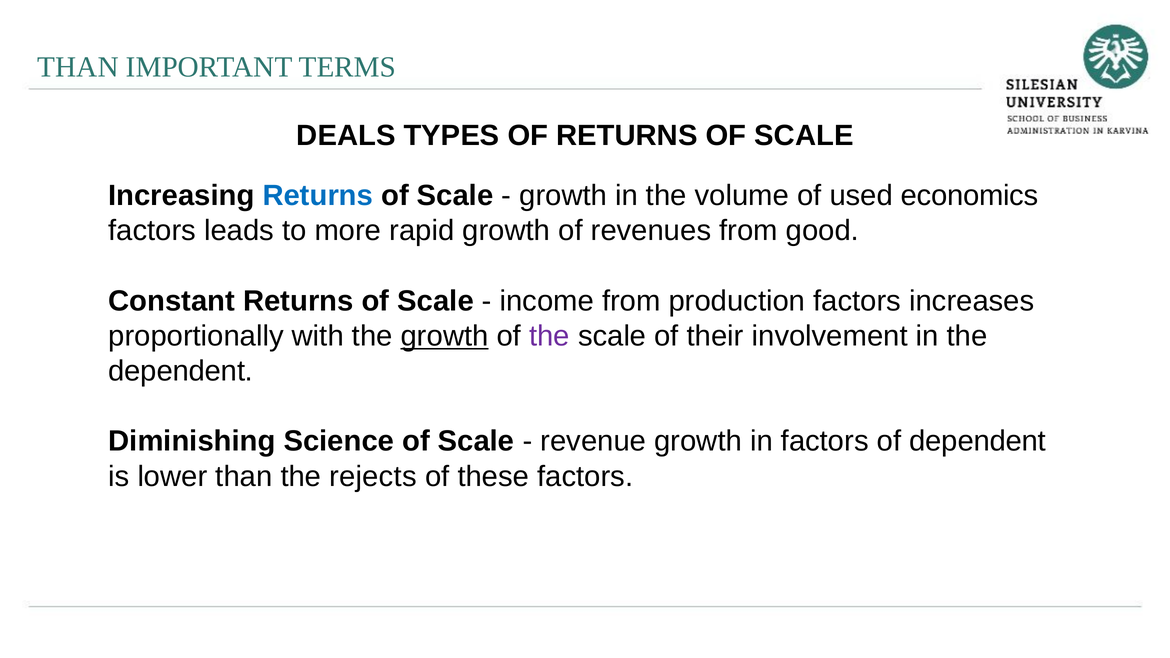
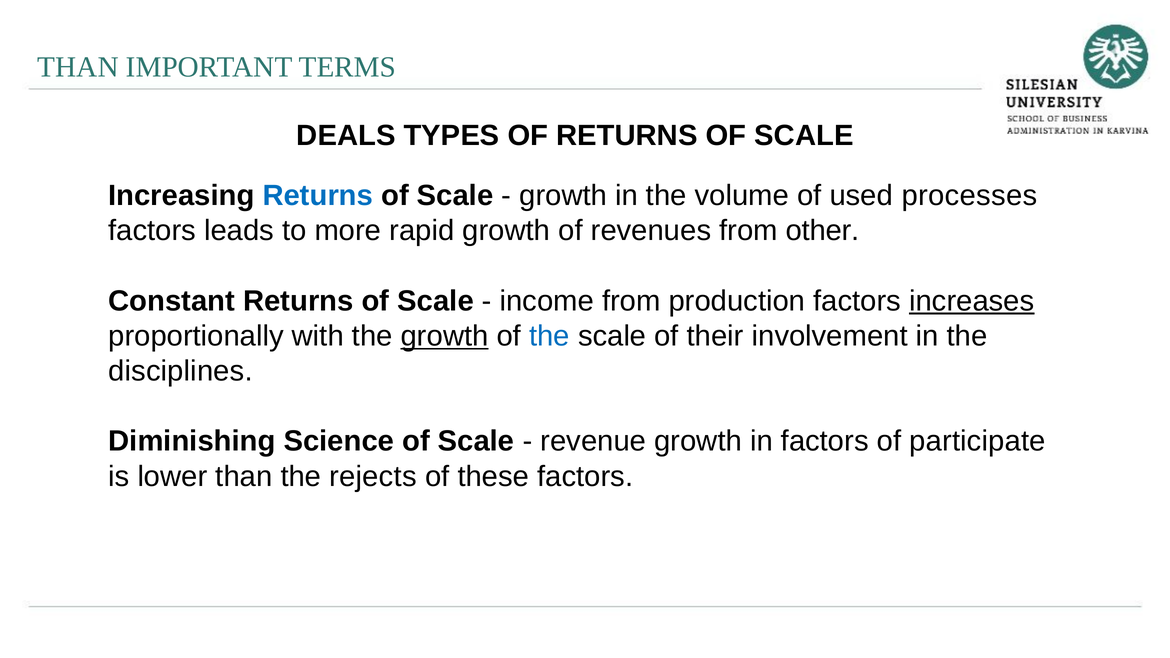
economics: economics -> processes
good: good -> other
increases underline: none -> present
the at (549, 336) colour: purple -> blue
dependent at (181, 371): dependent -> disciplines
of dependent: dependent -> participate
